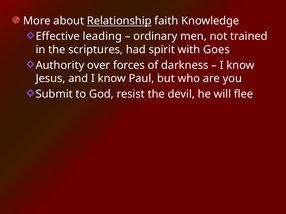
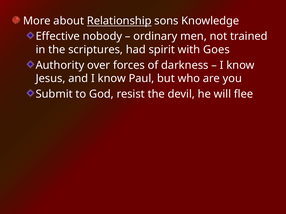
faith: faith -> sons
leading: leading -> nobody
